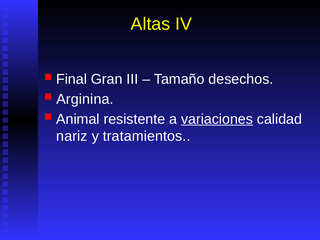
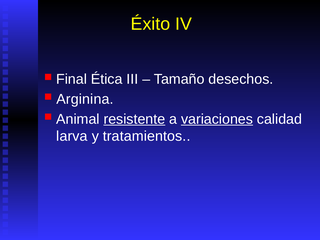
Altas: Altas -> Éxito
Gran: Gran -> Ética
resistente underline: none -> present
nariz: nariz -> larva
